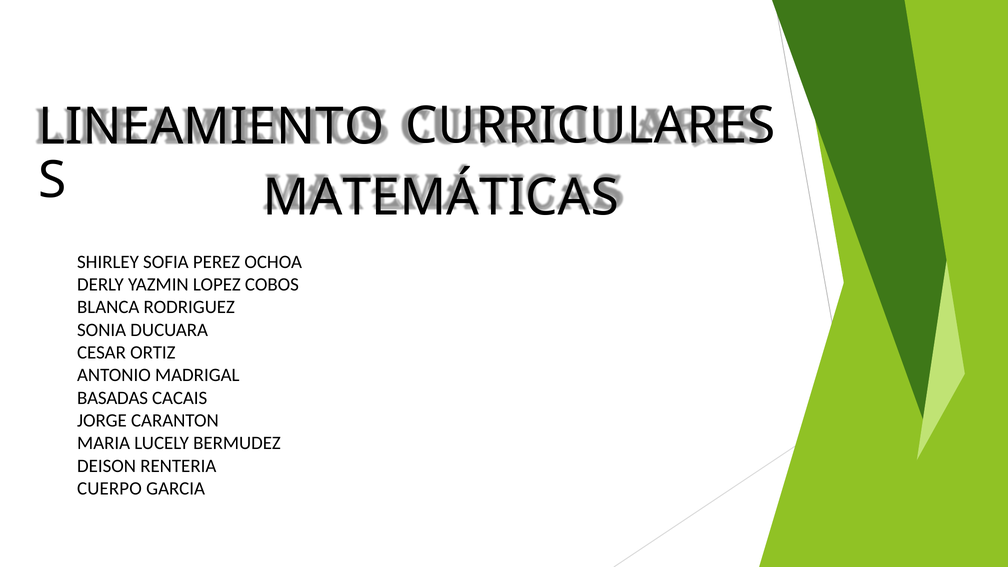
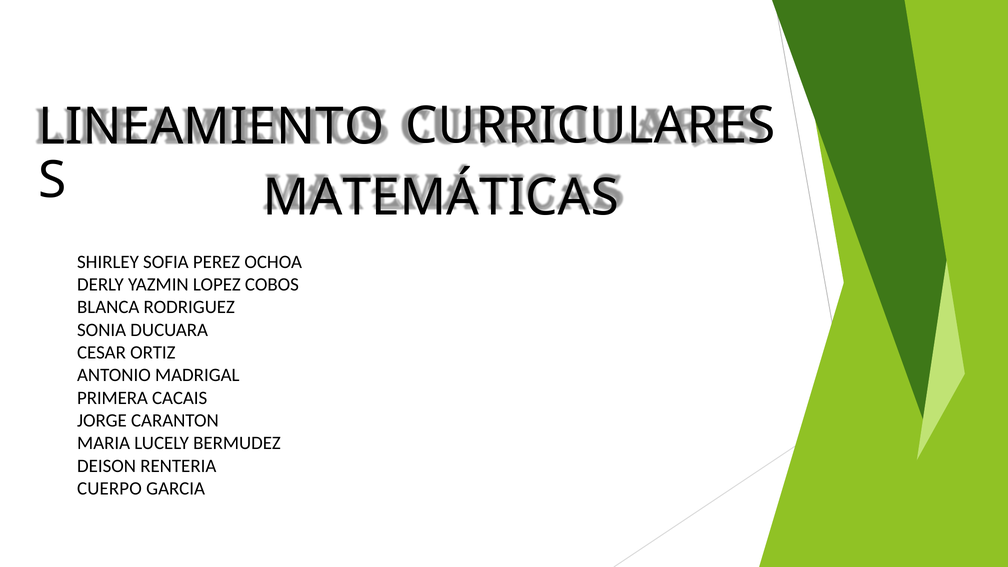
BASADAS: BASADAS -> PRIMERA
